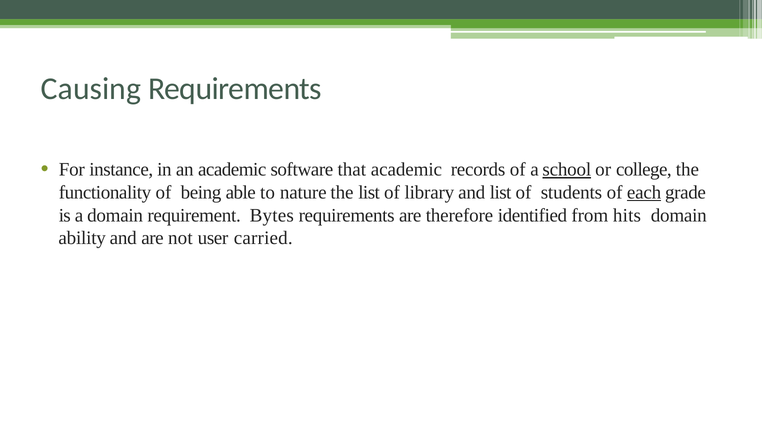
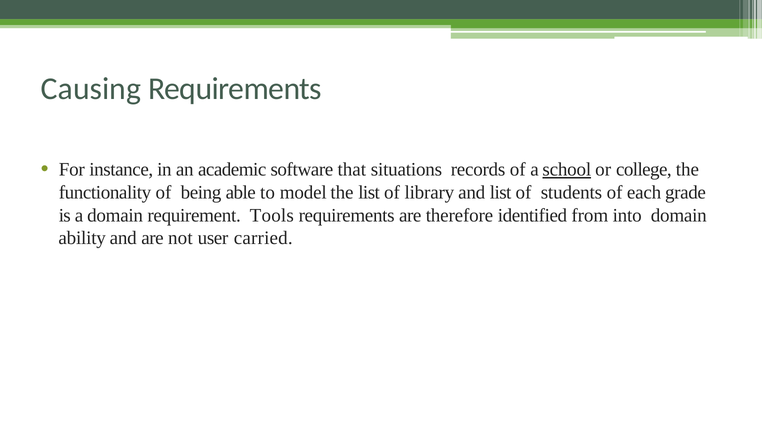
that academic: academic -> situations
nature: nature -> model
each underline: present -> none
Bytes: Bytes -> Tools
hits: hits -> into
